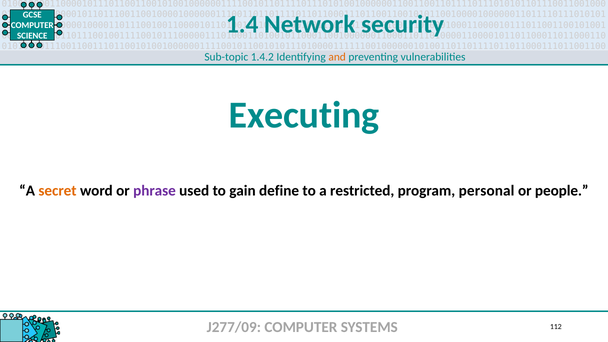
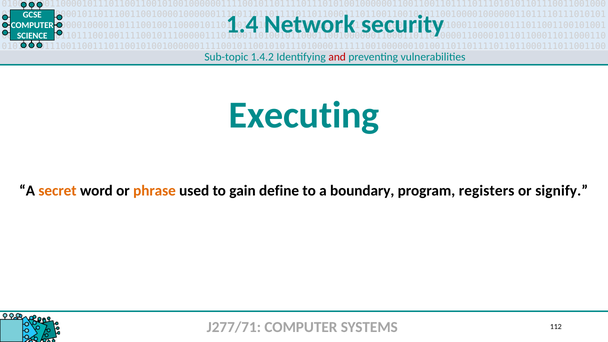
and colour: orange -> red
phrase colour: purple -> orange
restricted: restricted -> boundary
personal: personal -> registers
people: people -> signify
J277/09: J277/09 -> J277/71
